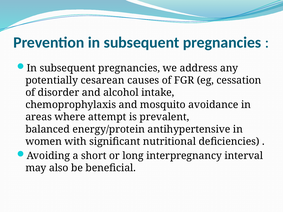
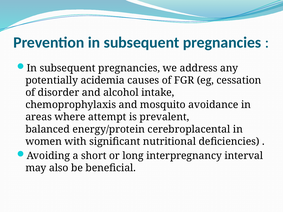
cesarean: cesarean -> acidemia
antihypertensive: antihypertensive -> cerebroplacental
